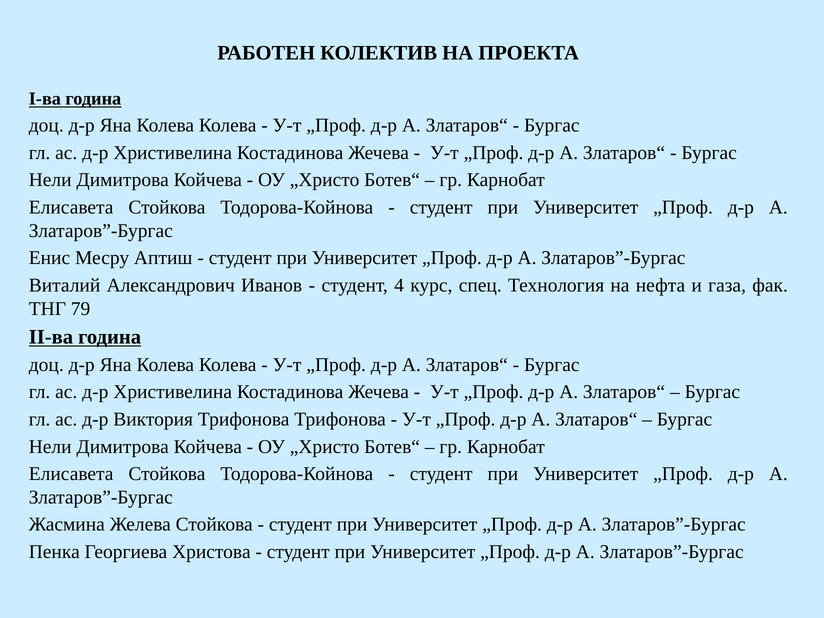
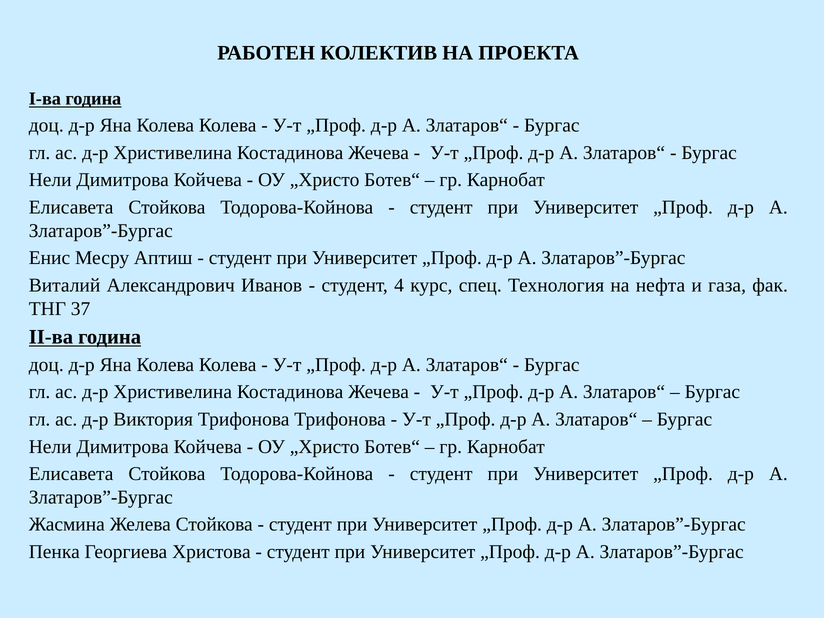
79: 79 -> 37
